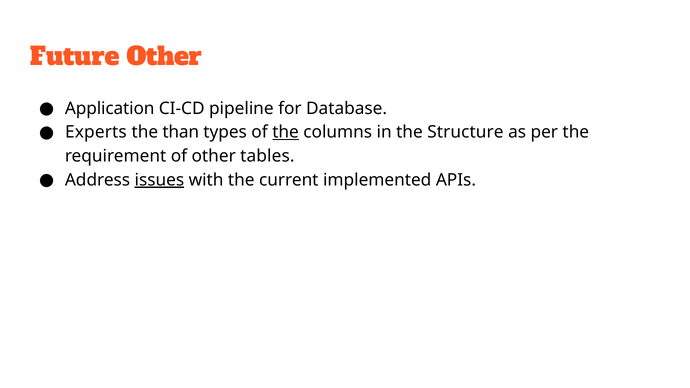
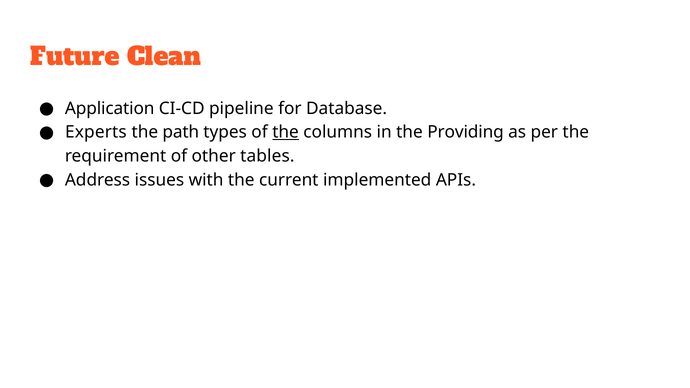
Future Other: Other -> Clean
than: than -> path
Structure: Structure -> Providing
issues underline: present -> none
